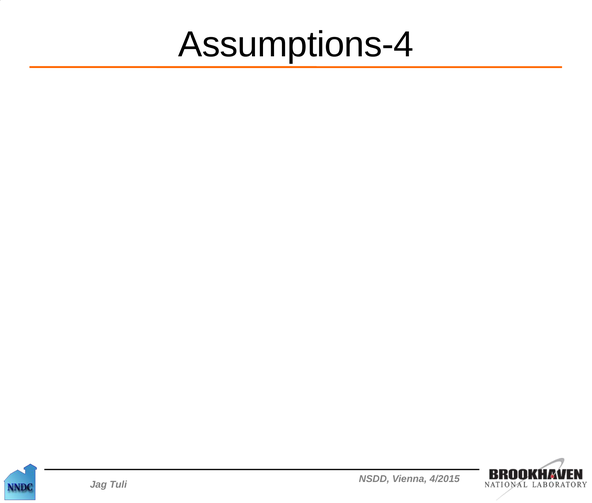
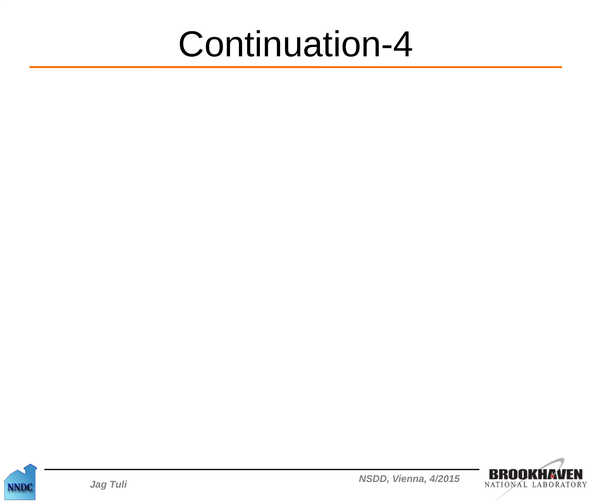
Assumptions-4: Assumptions-4 -> Continuation-4
